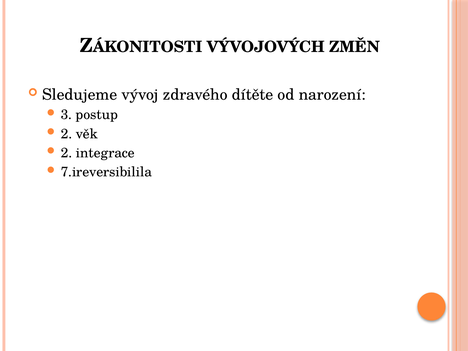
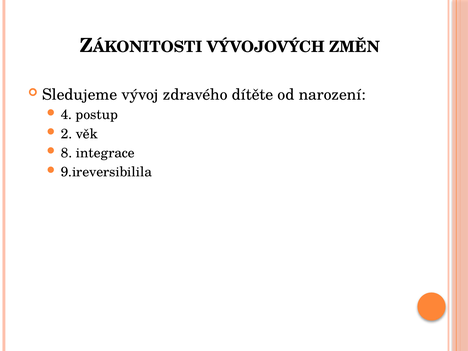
3: 3 -> 4
2 at (66, 153): 2 -> 8
7.ireversibilila: 7.ireversibilila -> 9.ireversibilila
